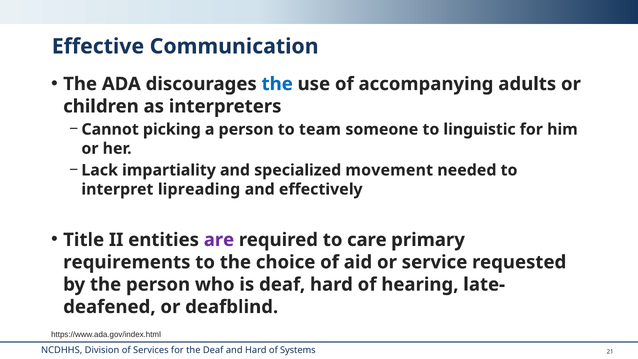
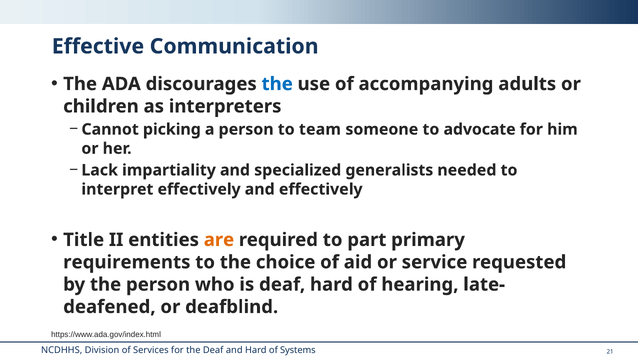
linguistic: linguistic -> advocate
movement: movement -> generalists
interpret lipreading: lipreading -> effectively
are colour: purple -> orange
care: care -> part
